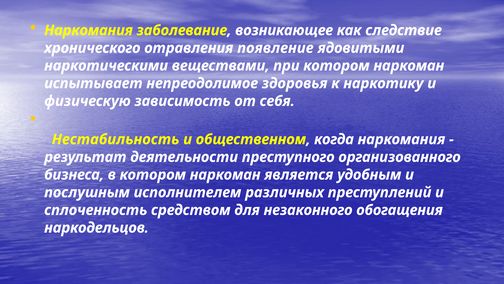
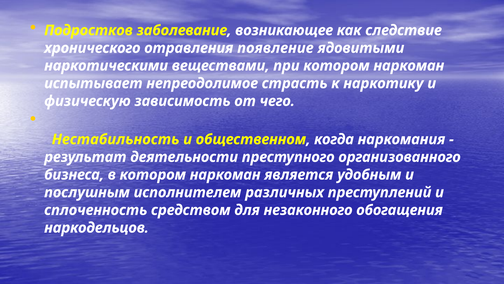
Наркомания at (89, 30): Наркомания -> Подростков
здоровья: здоровья -> страсть
себя: себя -> чего
